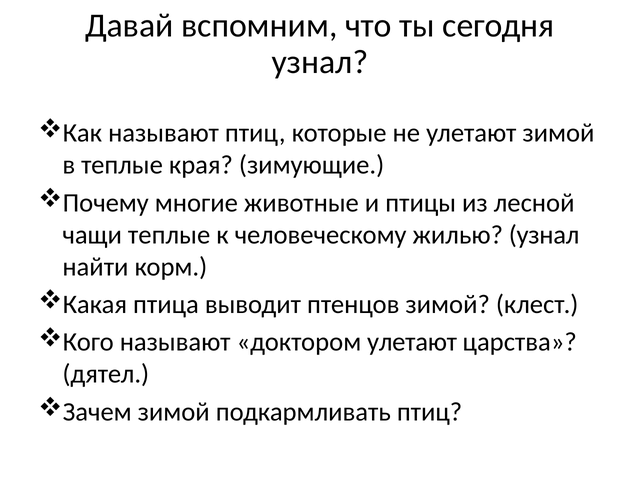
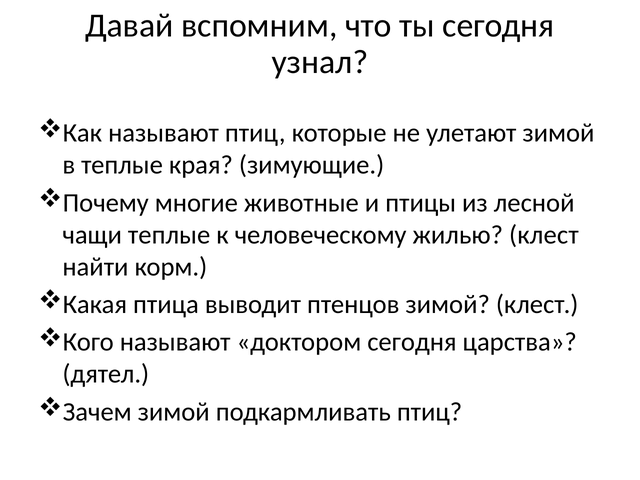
жилью узнал: узнал -> клест
доктором улетают: улетают -> сегодня
